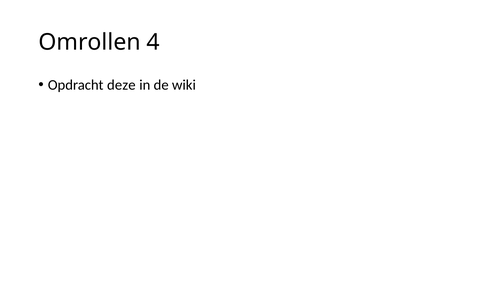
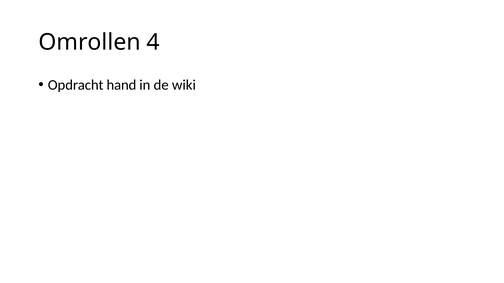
deze: deze -> hand
